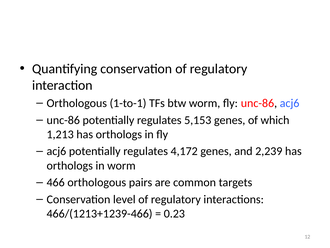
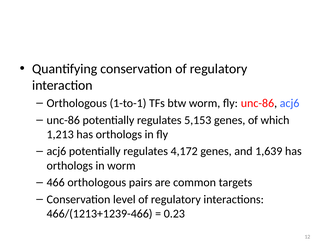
2,239: 2,239 -> 1,639
